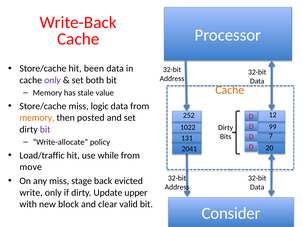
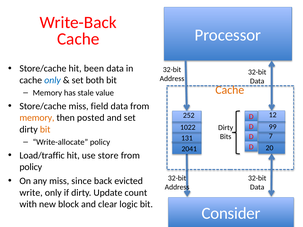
only at (53, 80) colour: purple -> blue
logic: logic -> field
bit at (45, 130) colour: purple -> orange
while: while -> store
move at (31, 167): move -> policy
stage: stage -> since
upper: upper -> count
valid: valid -> logic
